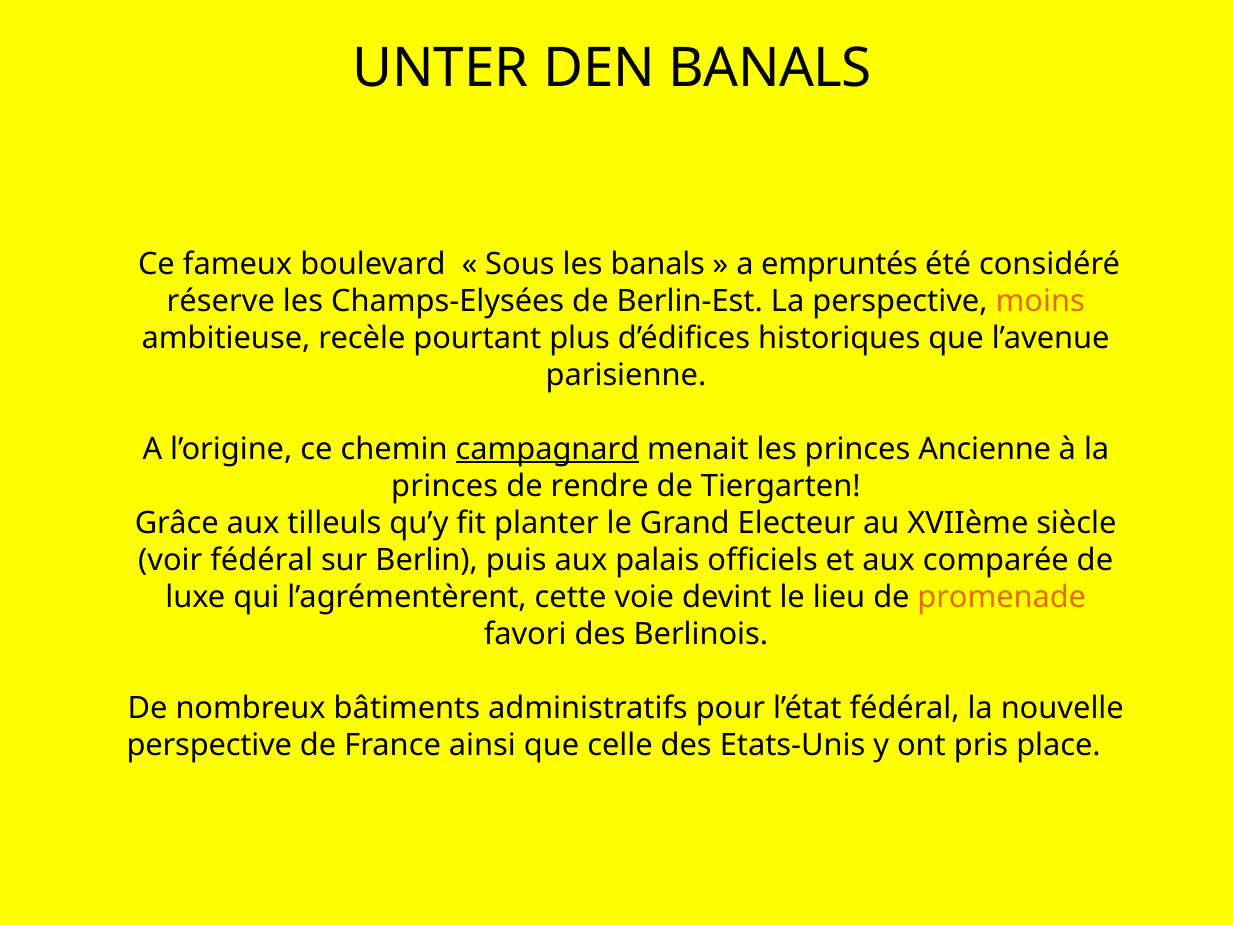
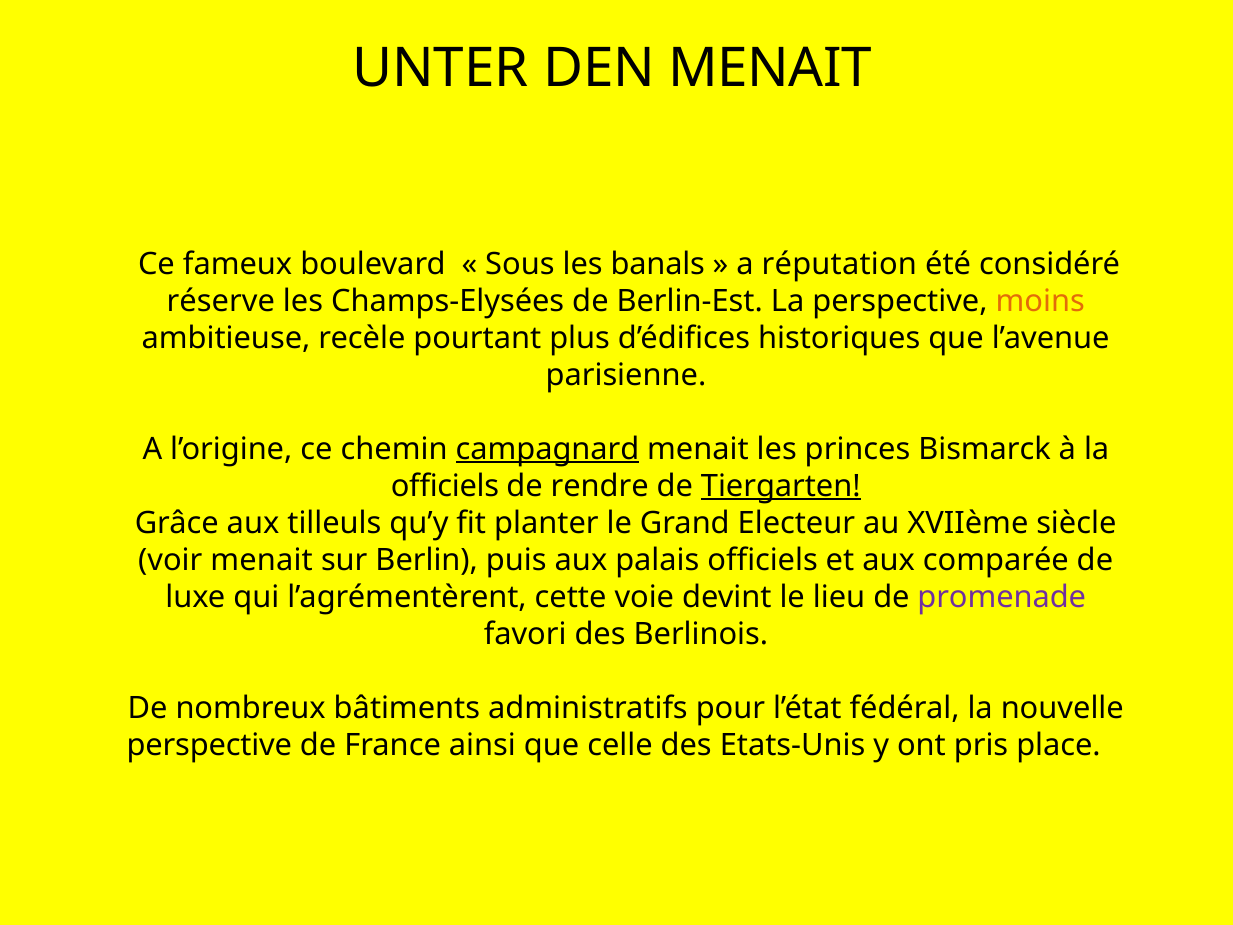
DEN BANALS: BANALS -> MENAIT
empruntés: empruntés -> réputation
Ancienne: Ancienne -> Bismarck
princes at (445, 486): princes -> officiels
Tiergarten underline: none -> present
voir fédéral: fédéral -> menait
promenade colour: orange -> purple
